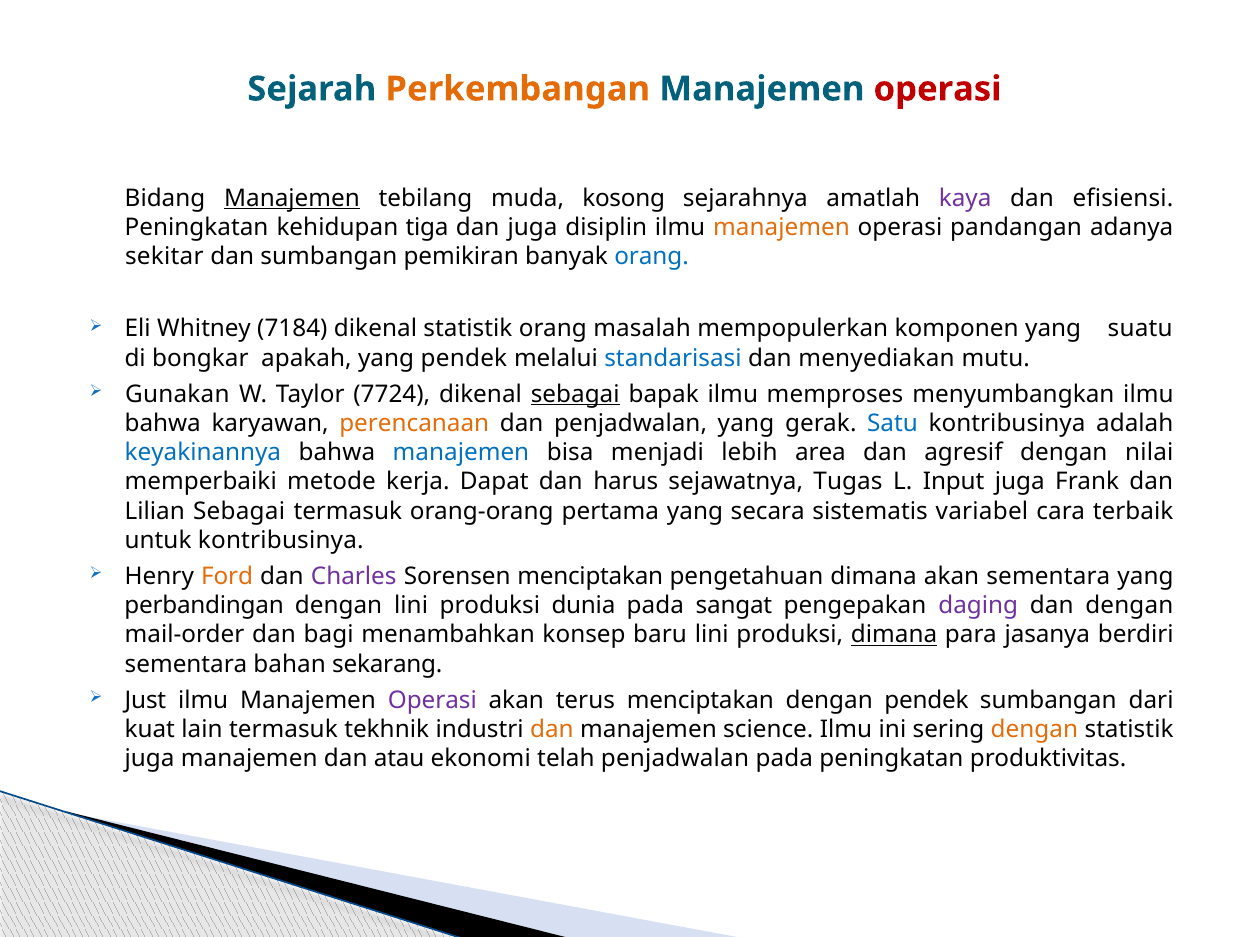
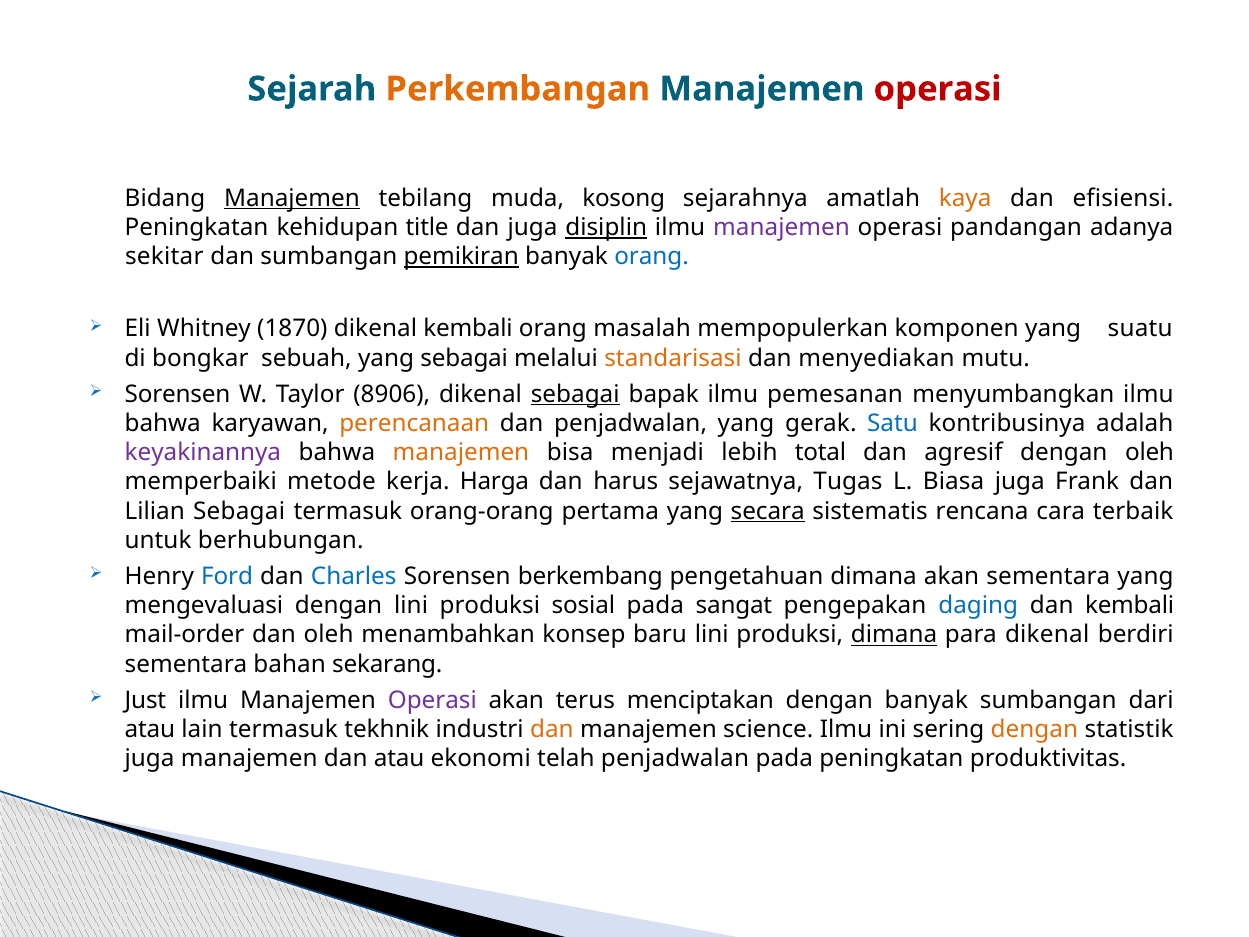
kaya colour: purple -> orange
tiga: tiga -> title
disiplin underline: none -> present
manajemen at (782, 227) colour: orange -> purple
pemikiran underline: none -> present
7184: 7184 -> 1870
dikenal statistik: statistik -> kembali
apakah: apakah -> sebuah
yang pendek: pendek -> sebagai
standarisasi colour: blue -> orange
Gunakan at (177, 394): Gunakan -> Sorensen
7724: 7724 -> 8906
memproses: memproses -> pemesanan
keyakinannya colour: blue -> purple
manajemen at (461, 453) colour: blue -> orange
area: area -> total
dengan nilai: nilai -> oleh
Dapat: Dapat -> Harga
Input: Input -> Biasa
secara underline: none -> present
variabel: variabel -> rencana
untuk kontribusinya: kontribusinya -> berhubungan
Ford colour: orange -> blue
Charles colour: purple -> blue
Sorensen menciptakan: menciptakan -> berkembang
perbandingan: perbandingan -> mengevaluasi
dunia: dunia -> sosial
daging colour: purple -> blue
dan dengan: dengan -> kembali
dan bagi: bagi -> oleh
para jasanya: jasanya -> dikenal
dengan pendek: pendek -> banyak
kuat at (150, 729): kuat -> atau
